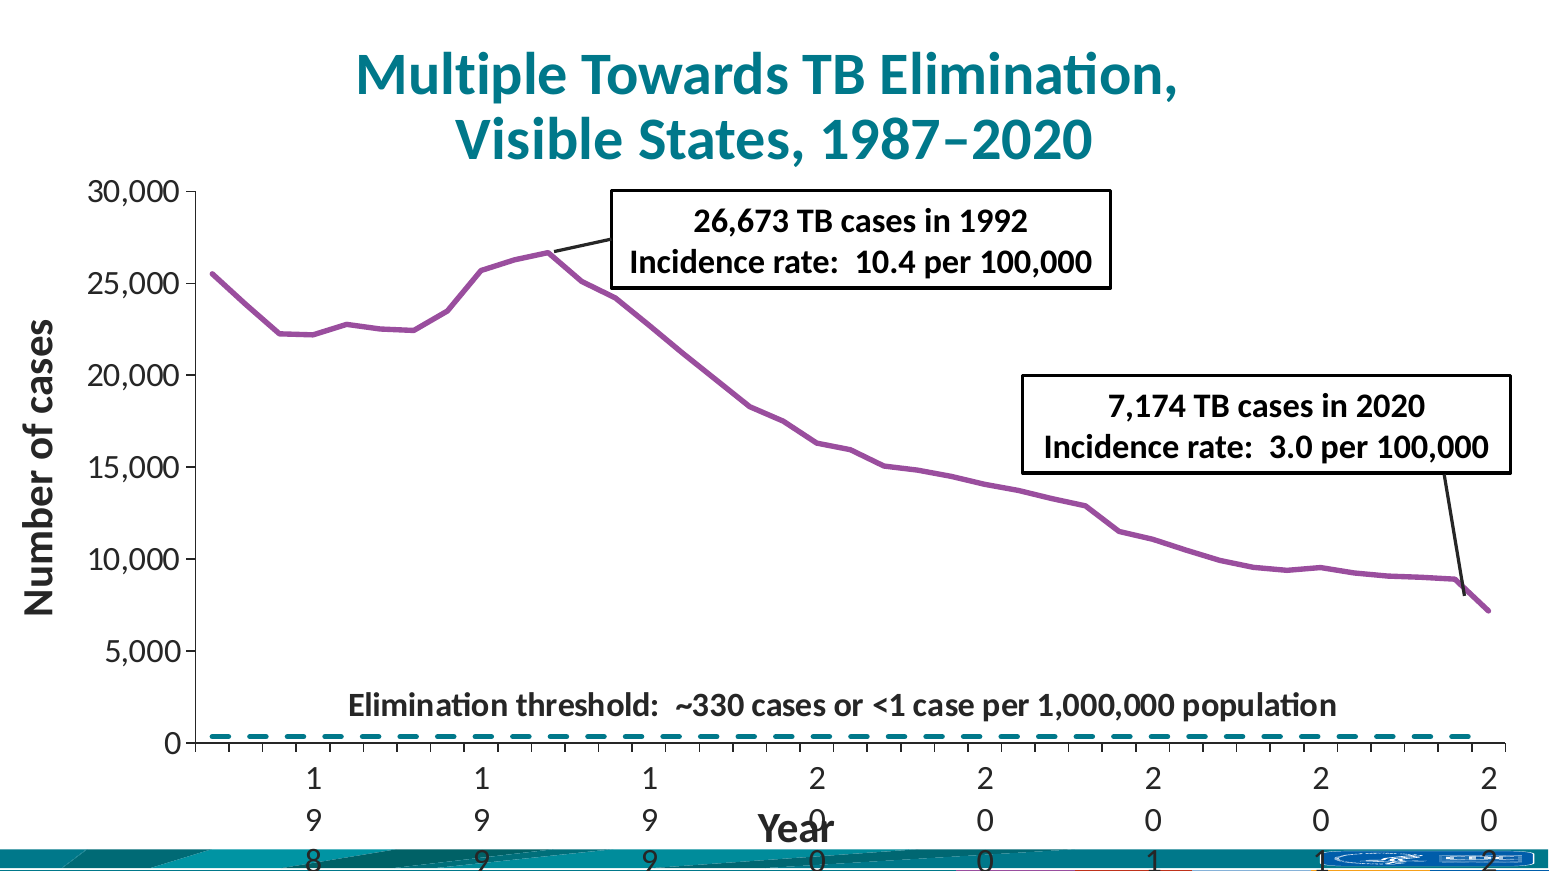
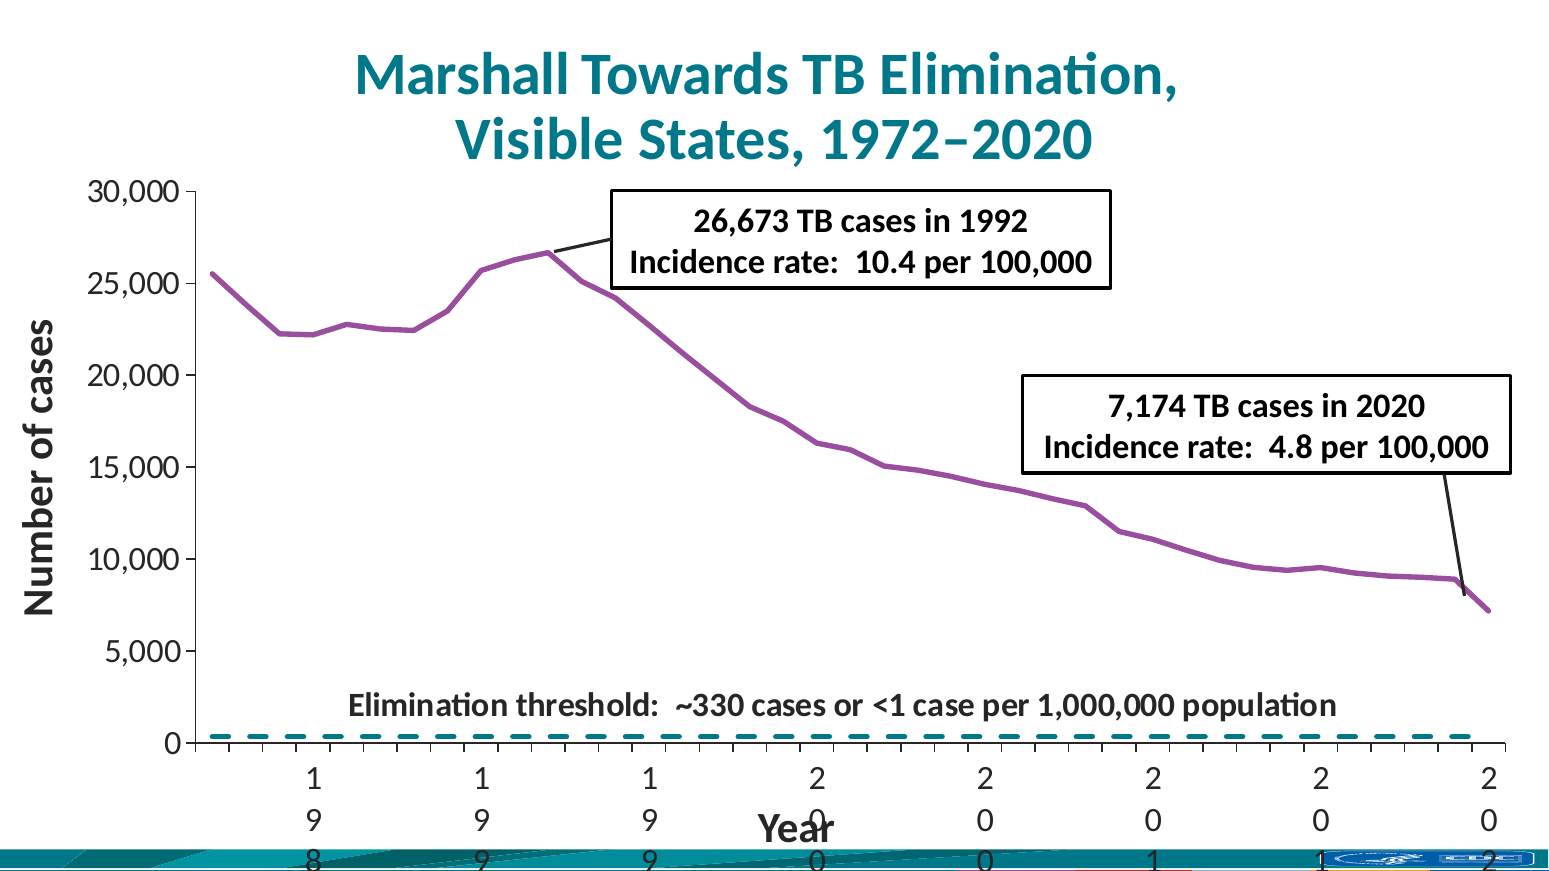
Multiple: Multiple -> Marshall
1987–2020: 1987–2020 -> 1972–2020
3.0: 3.0 -> 4.8
